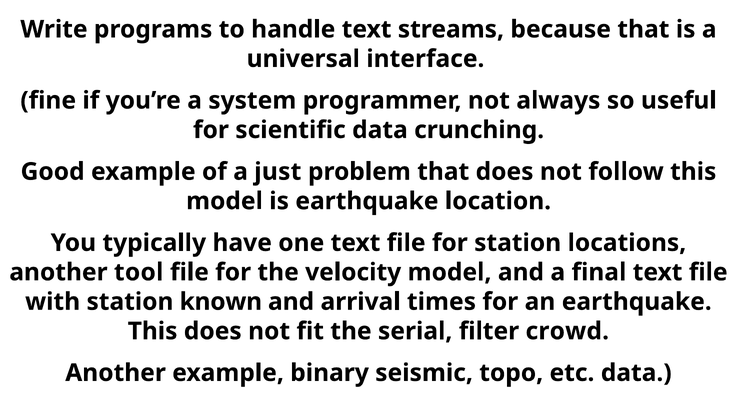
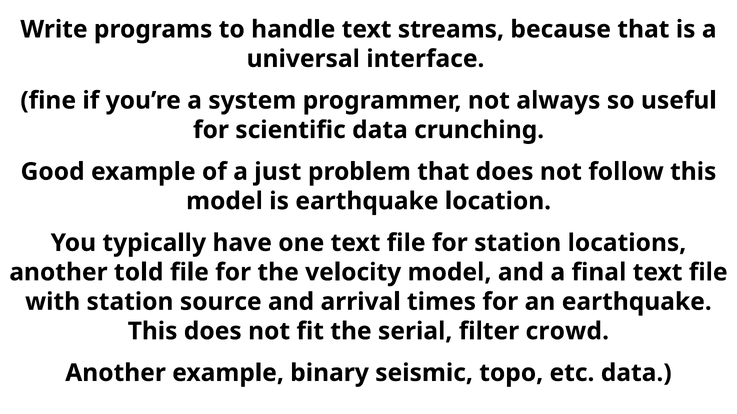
tool: tool -> told
known: known -> source
